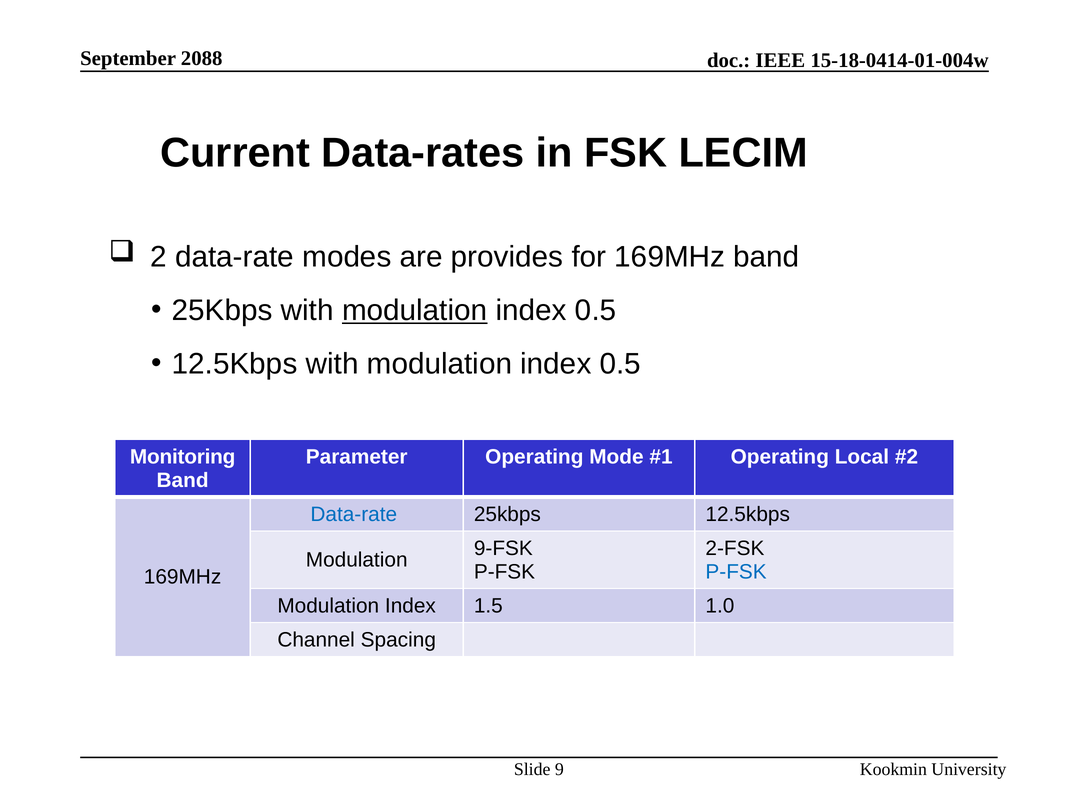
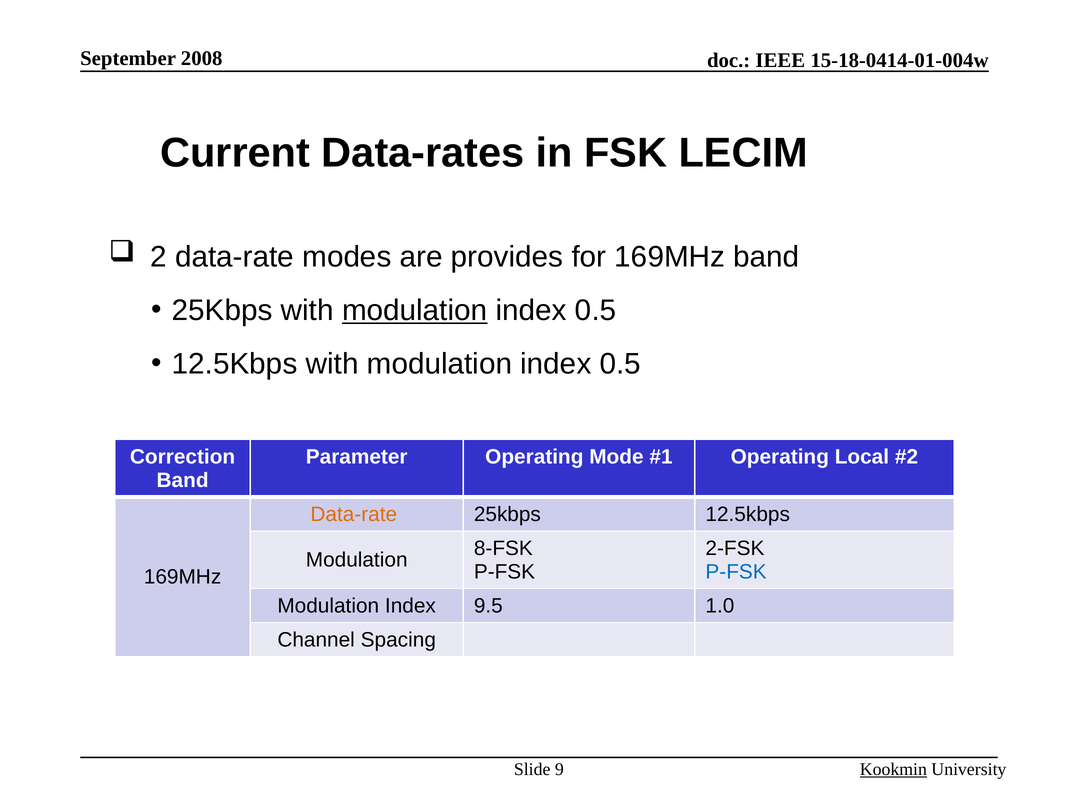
2088: 2088 -> 2008
Monitoring: Monitoring -> Correction
Data-rate at (354, 514) colour: blue -> orange
9-FSK: 9-FSK -> 8-FSK
1.5: 1.5 -> 9.5
Kookmin underline: none -> present
